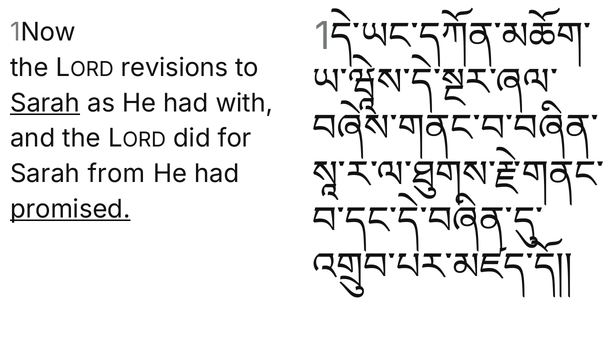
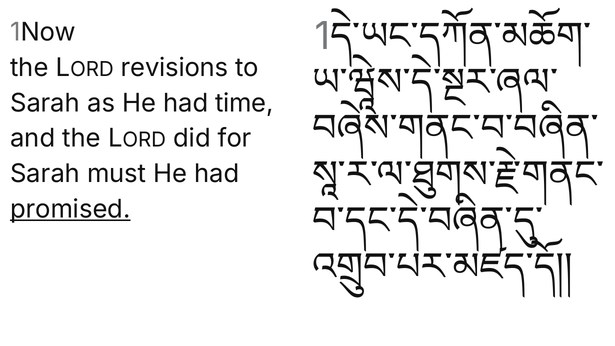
Sarah at (45, 103) underline: present -> none
with: with -> time
from: from -> must
